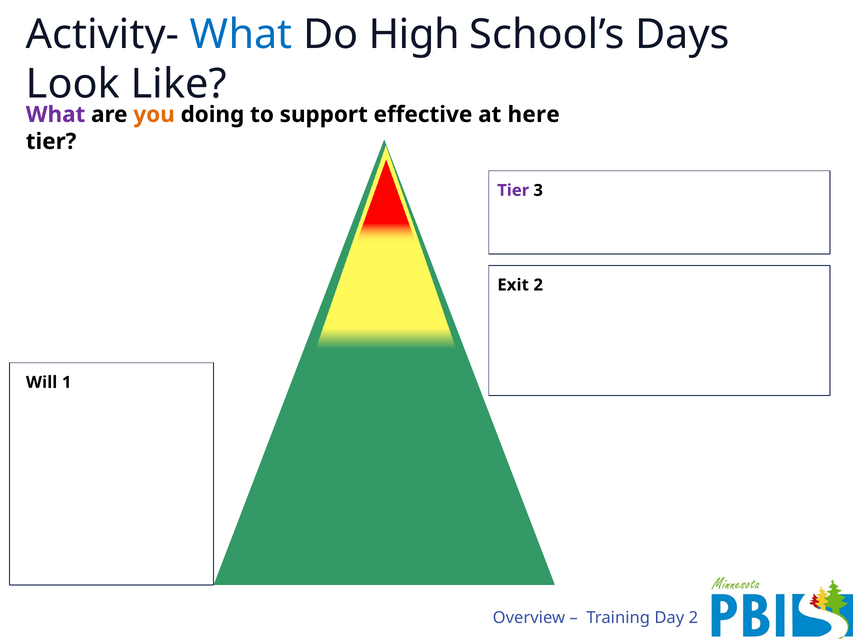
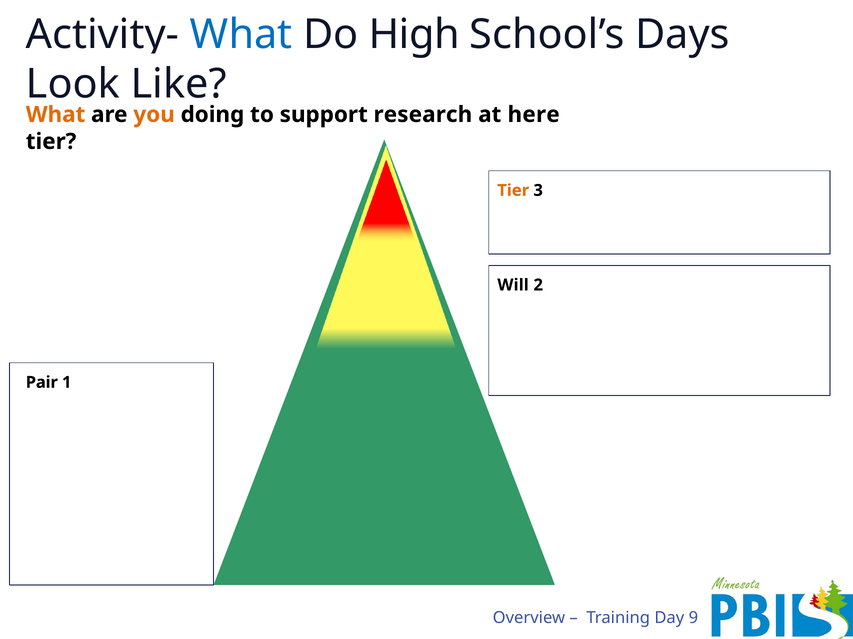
What at (56, 115) colour: purple -> orange
effective: effective -> research
Tier at (513, 191) colour: purple -> orange
Exit: Exit -> Will
Will: Will -> Pair
2 at (693, 619): 2 -> 9
